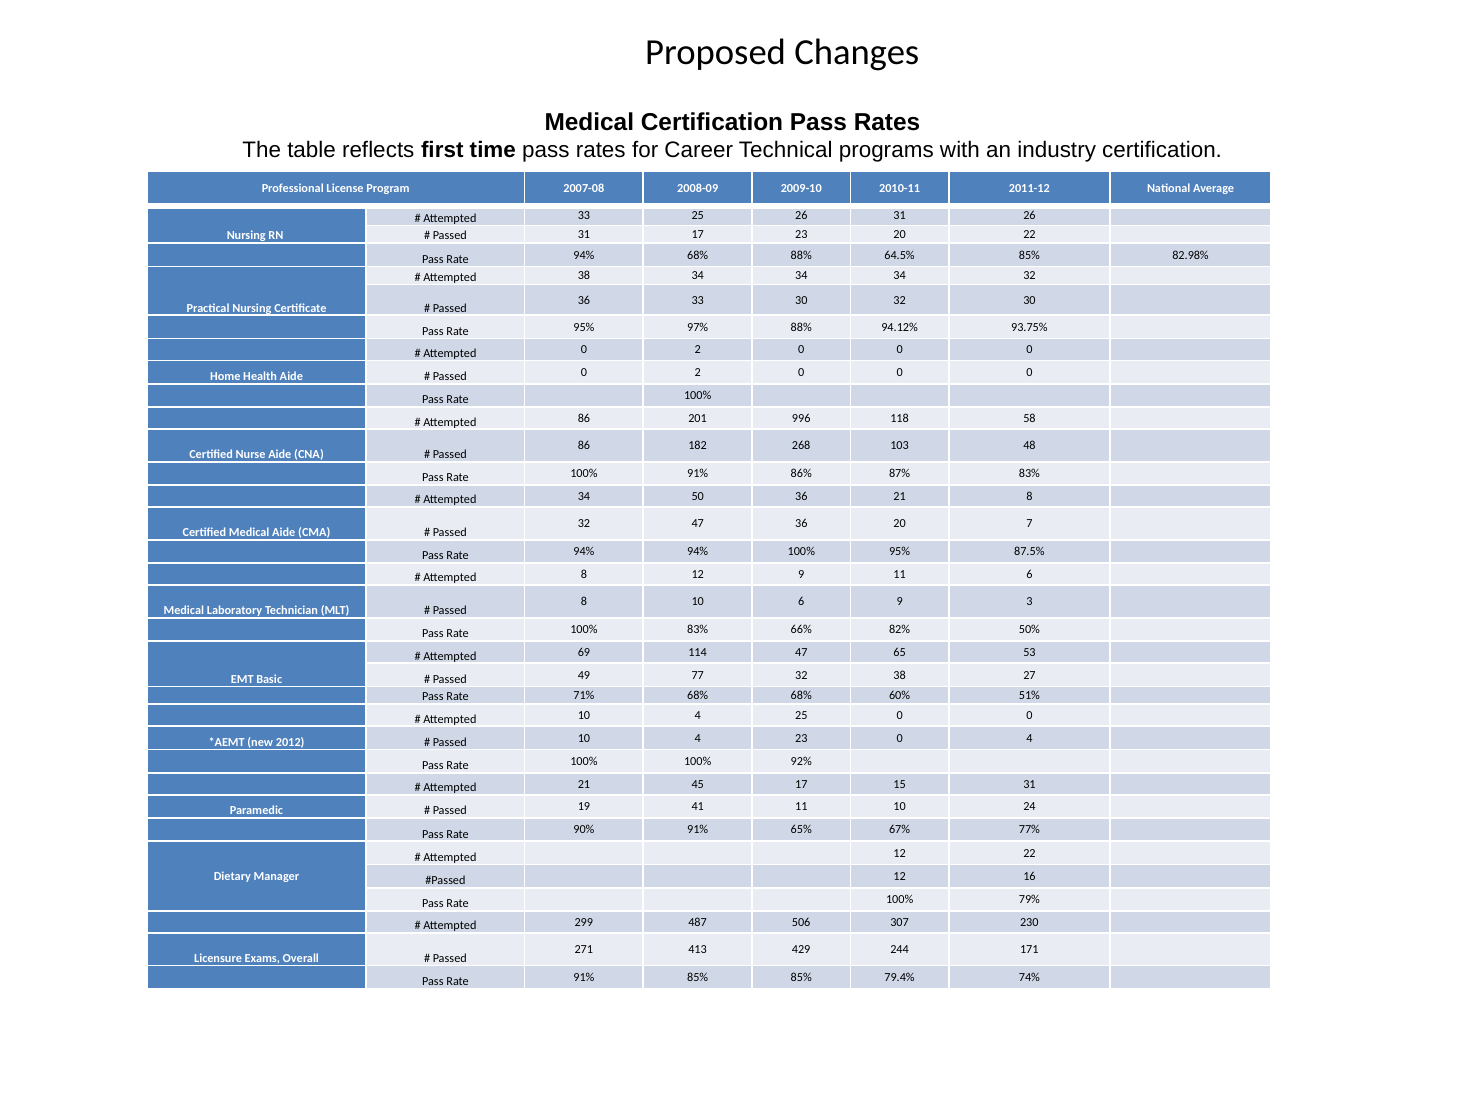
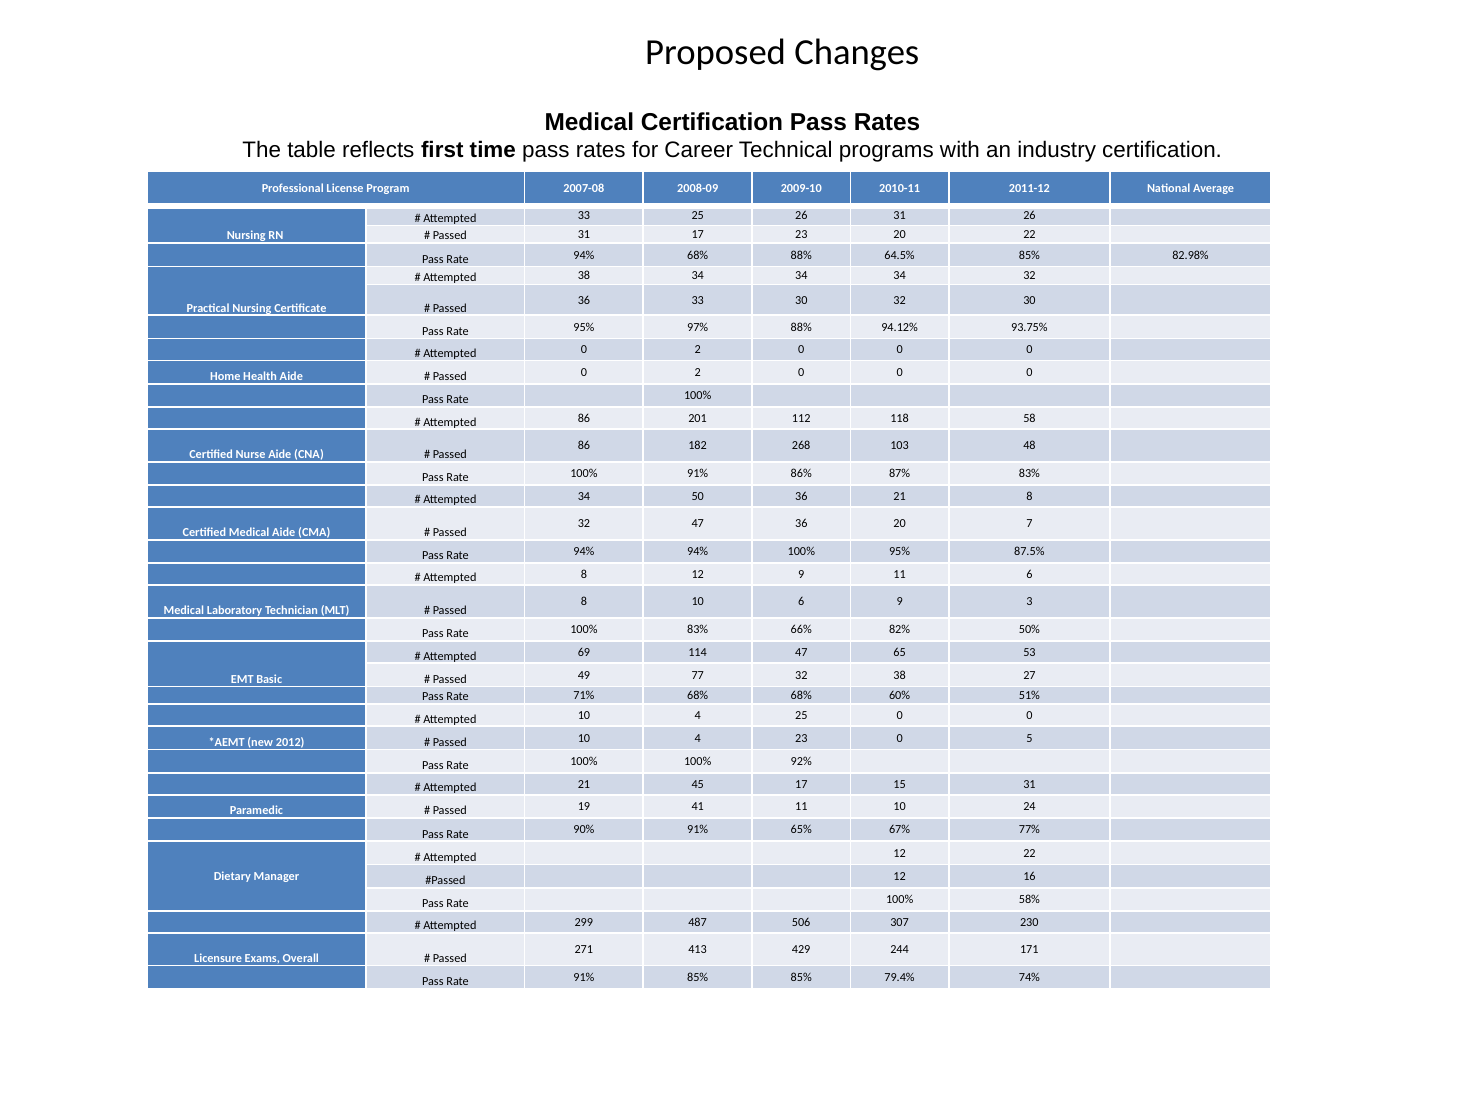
996: 996 -> 112
0 4: 4 -> 5
79%: 79% -> 58%
